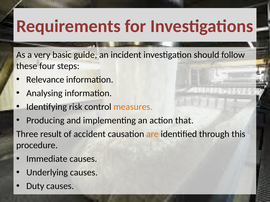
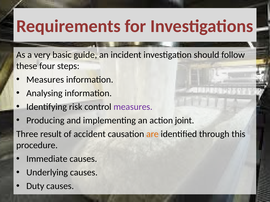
Relevance at (45, 80): Relevance -> Measures
measures at (133, 107) colour: orange -> purple
that: that -> joint
